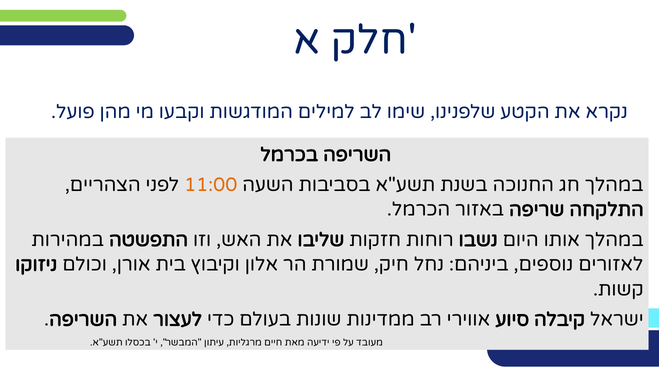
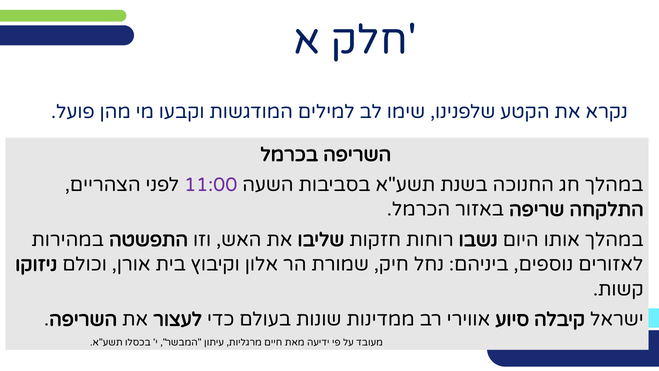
11:00 colour: orange -> purple
